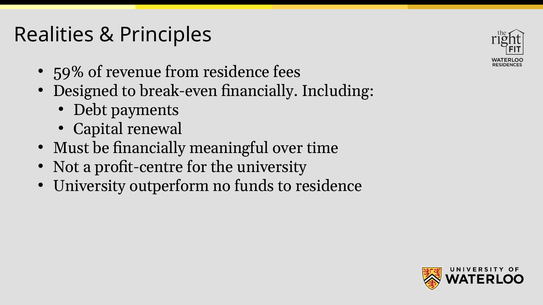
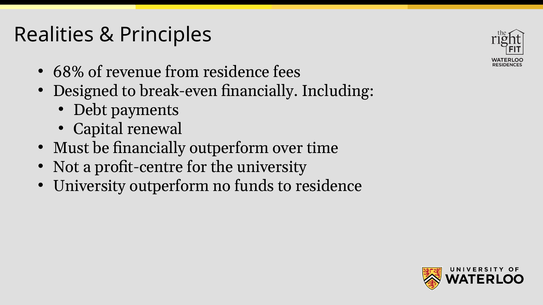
59%: 59% -> 68%
financially meaningful: meaningful -> outperform
